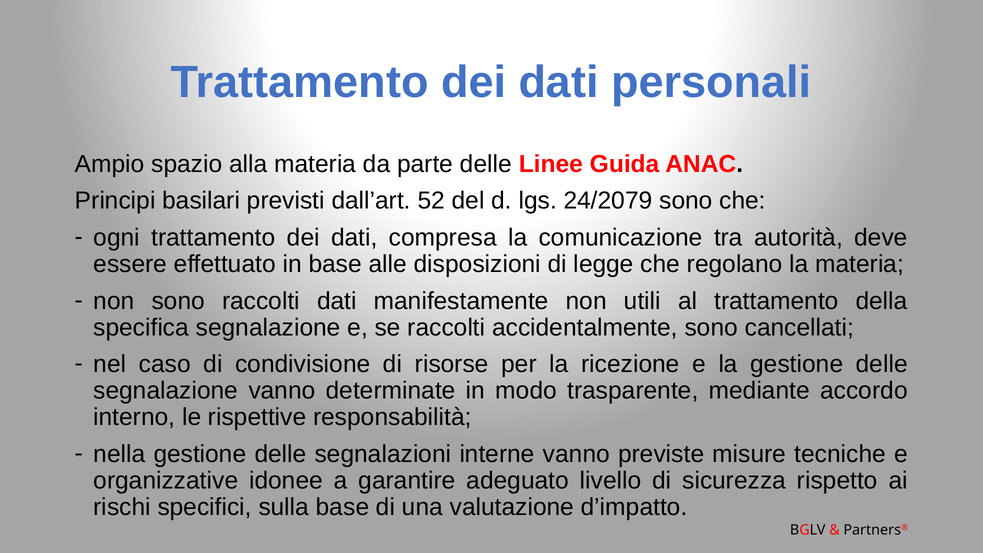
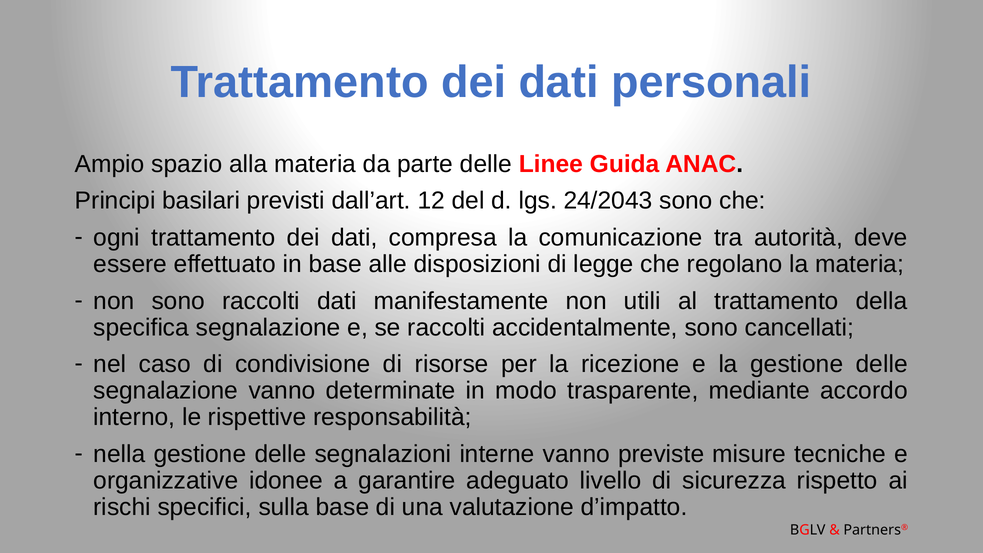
52: 52 -> 12
24/2079: 24/2079 -> 24/2043
